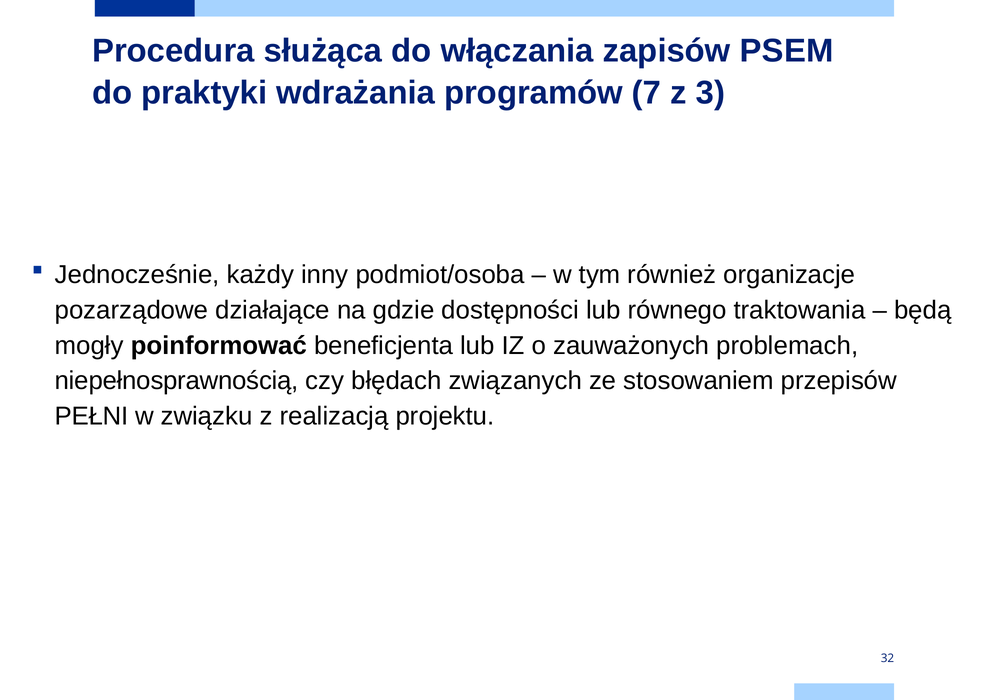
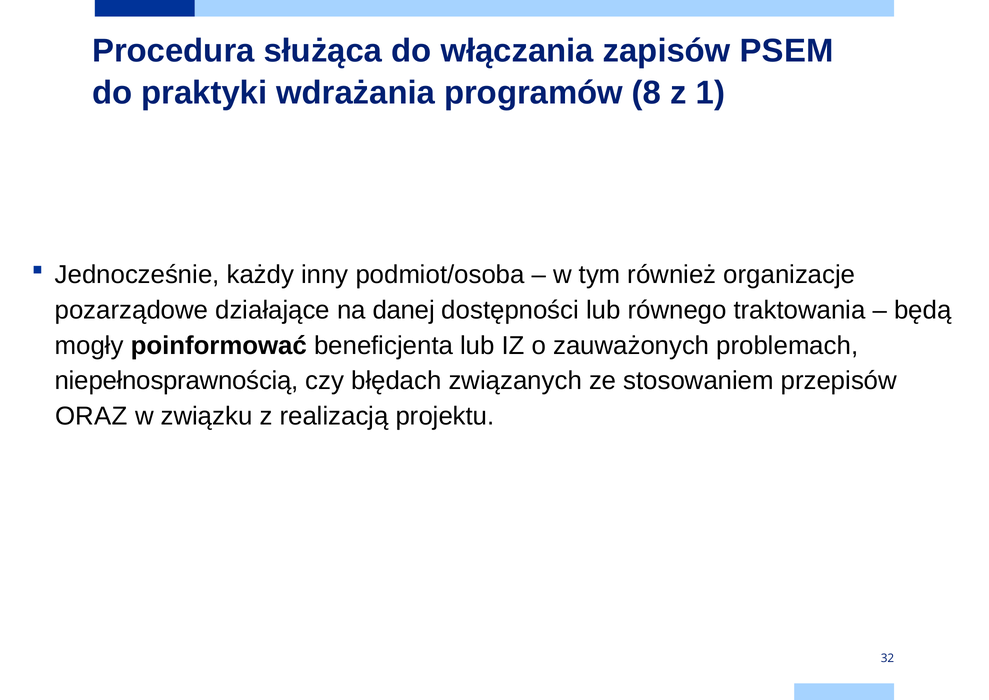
7: 7 -> 8
3: 3 -> 1
gdzie: gdzie -> danej
PEŁNI: PEŁNI -> ORAZ
